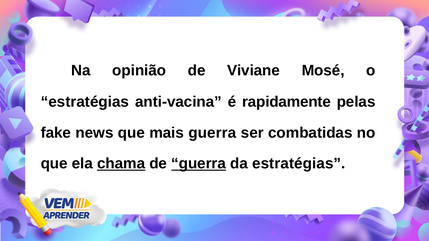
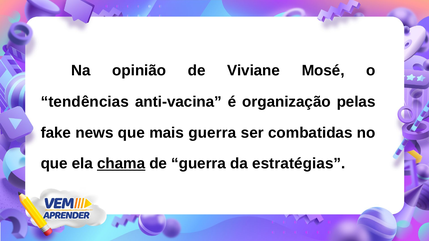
estratégias at (85, 102): estratégias -> tendências
rapidamente: rapidamente -> organização
guerra at (199, 164) underline: present -> none
